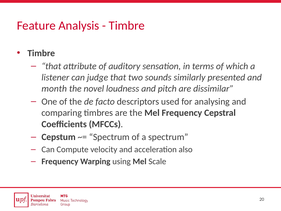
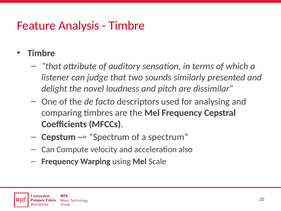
month: month -> delight
